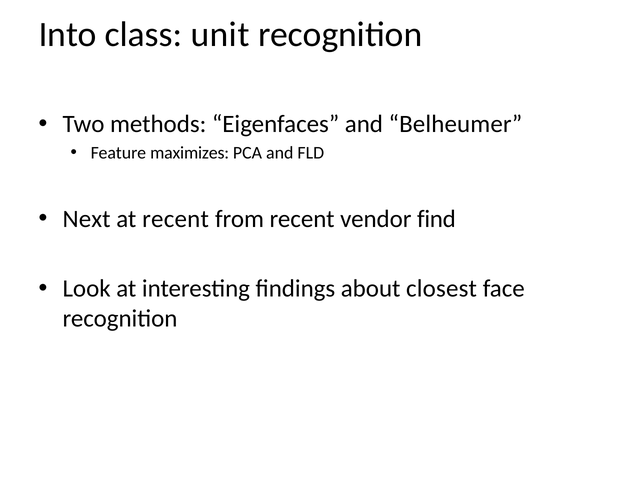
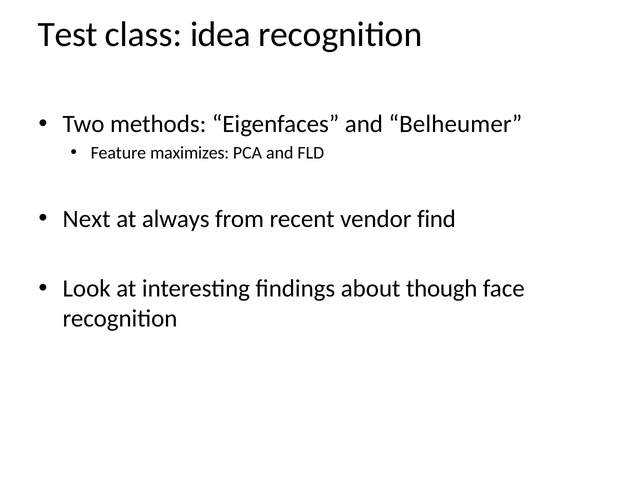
Into: Into -> Test
unit: unit -> idea
at recent: recent -> always
closest: closest -> though
